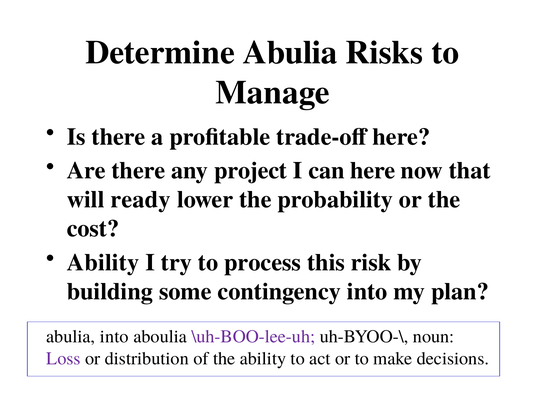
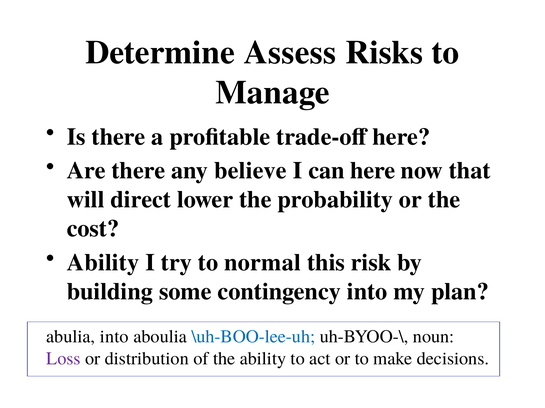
Determine Abulia: Abulia -> Assess
project: project -> believe
ready: ready -> direct
process: process -> normal
\uh-BOO-lee-uh colour: purple -> blue
